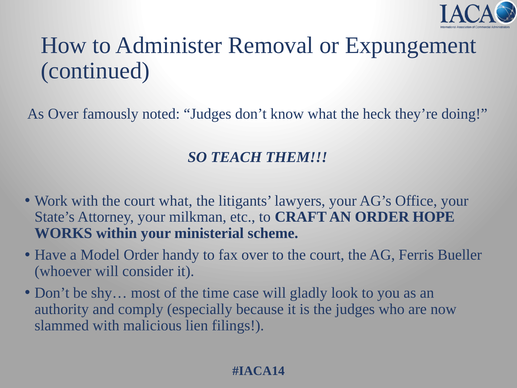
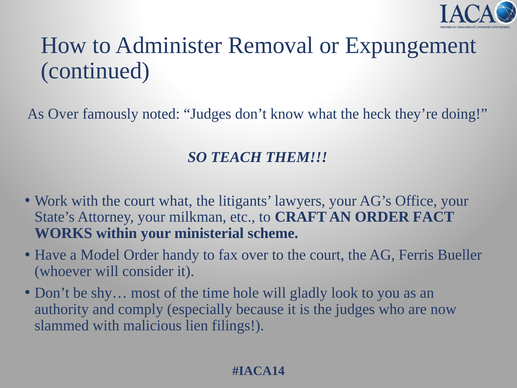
HOPE: HOPE -> FACT
case: case -> hole
